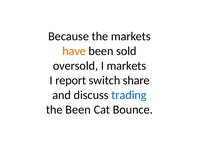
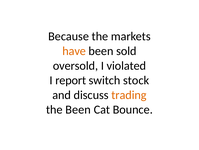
I markets: markets -> violated
share: share -> stock
trading colour: blue -> orange
